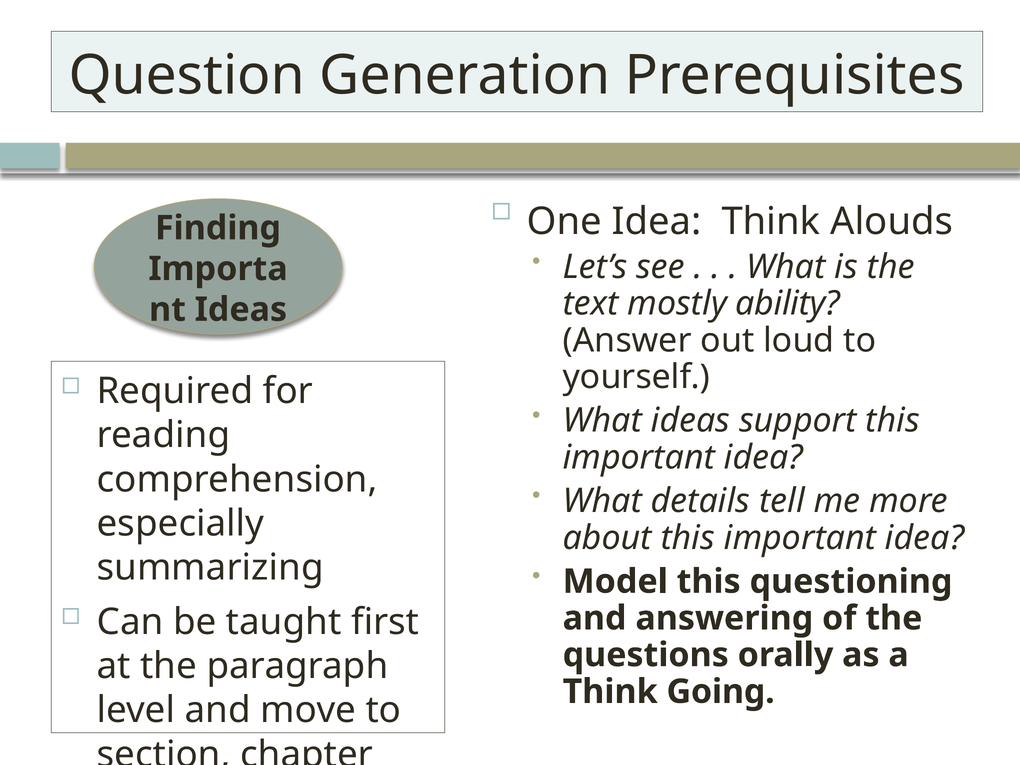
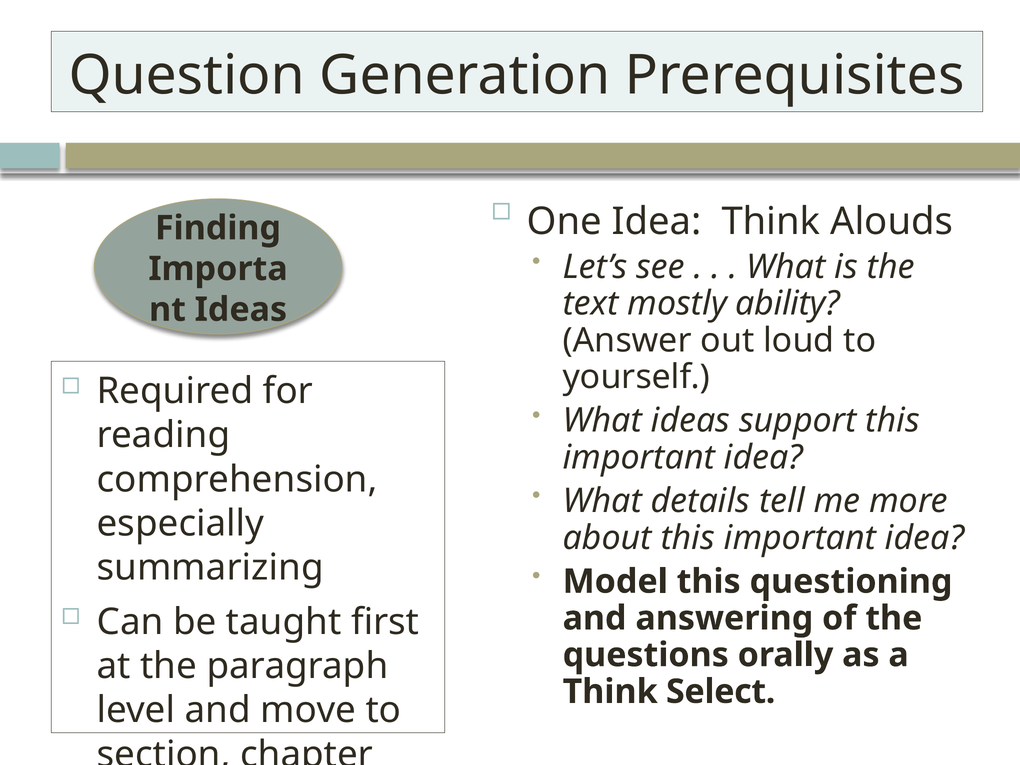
Going: Going -> Select
